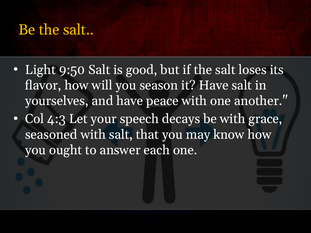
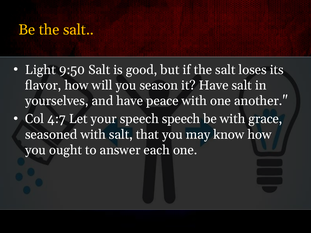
4:3: 4:3 -> 4:7
speech decays: decays -> speech
